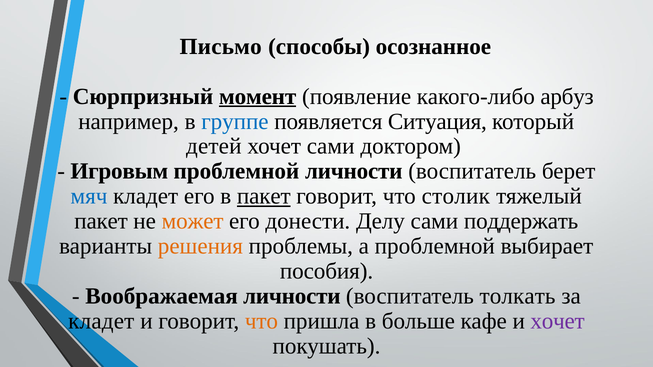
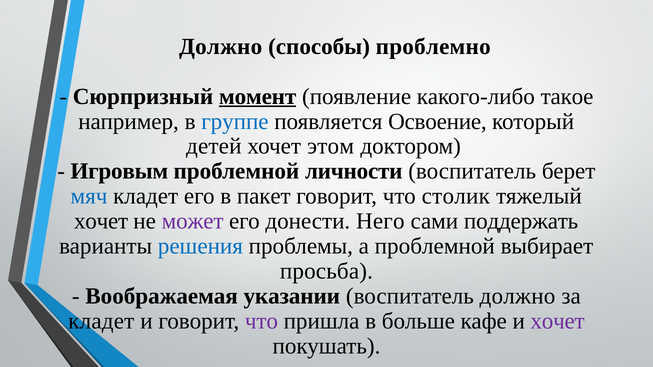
Письмо at (221, 47): Письмо -> Должно
осознанное: осознанное -> проблемно
арбуз: арбуз -> такое
Ситуация: Ситуация -> Освоение
хочет сами: сами -> этом
пакет at (264, 196) underline: present -> none
пакет at (101, 221): пакет -> хочет
может colour: orange -> purple
Делу: Делу -> Него
решения colour: orange -> blue
пособия: пособия -> просьба
Воображаемая личности: личности -> указании
воспитатель толкать: толкать -> должно
что at (261, 321) colour: orange -> purple
